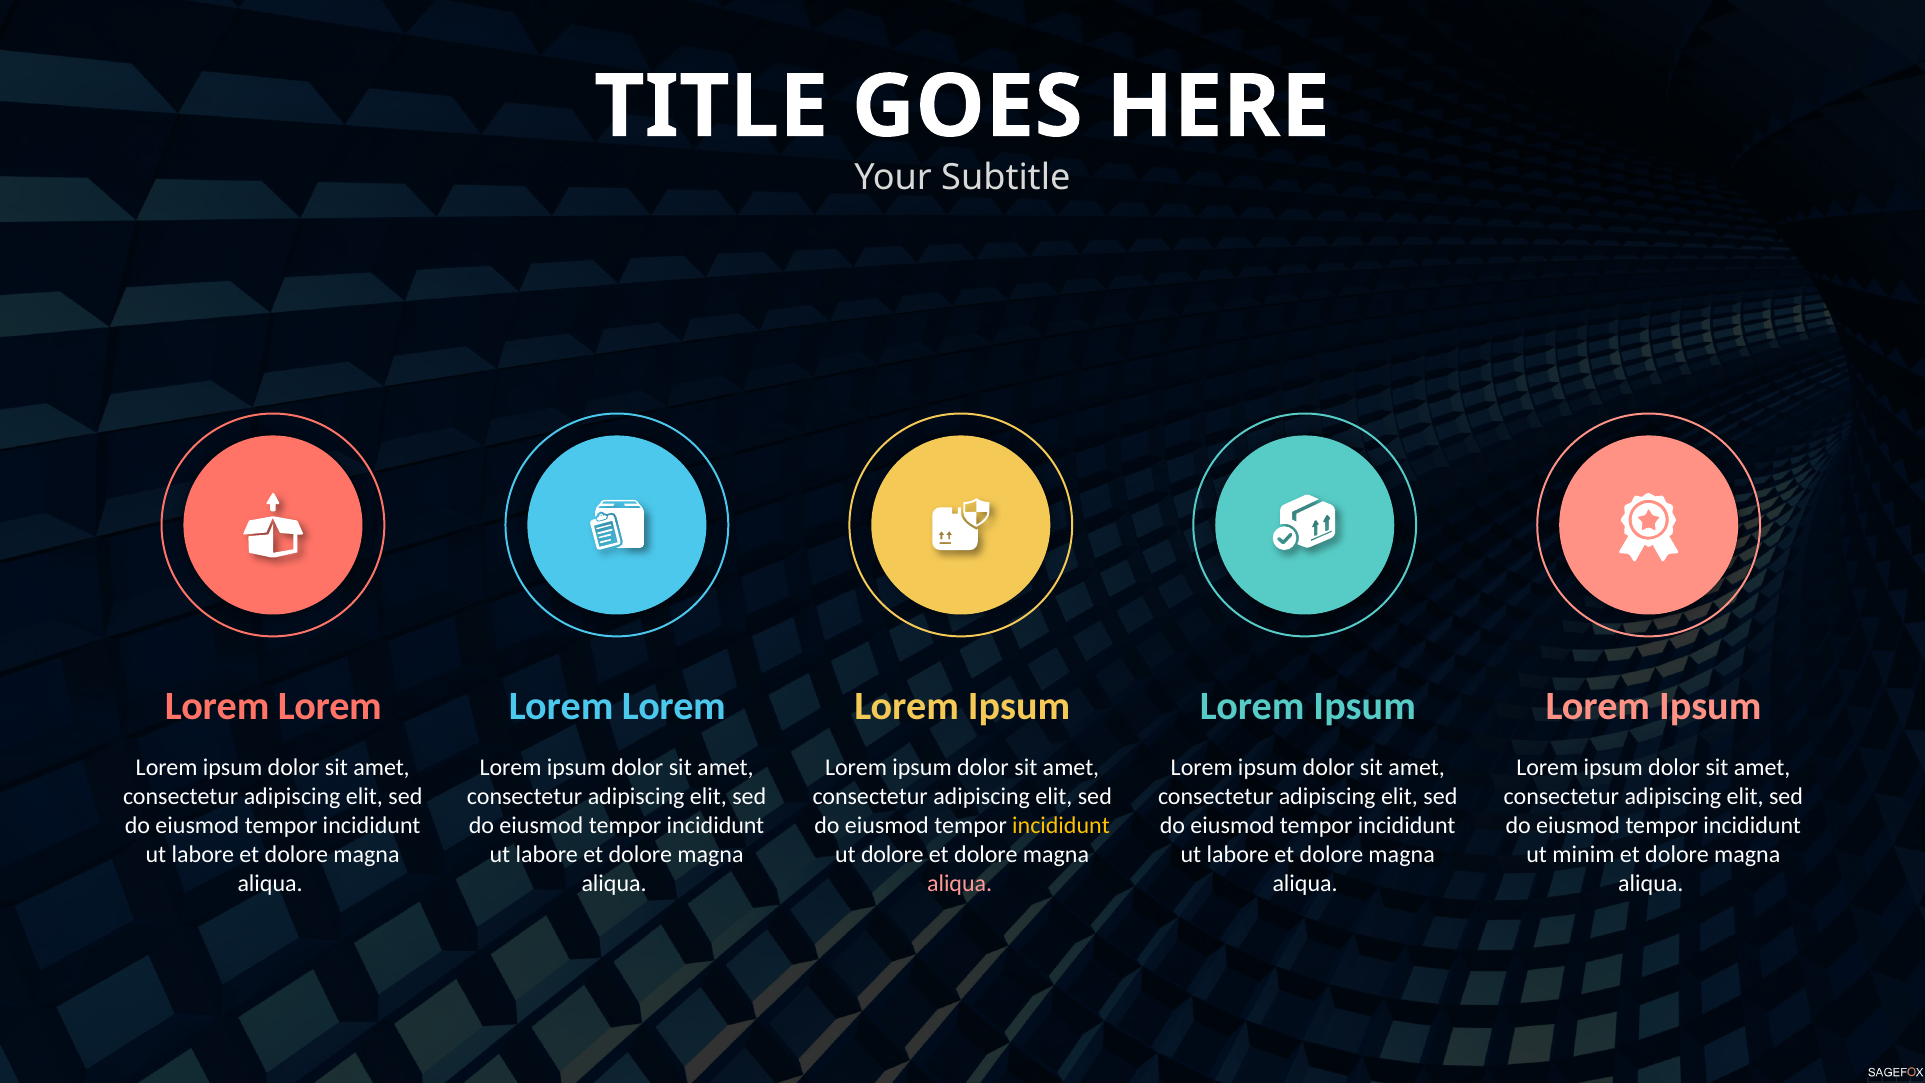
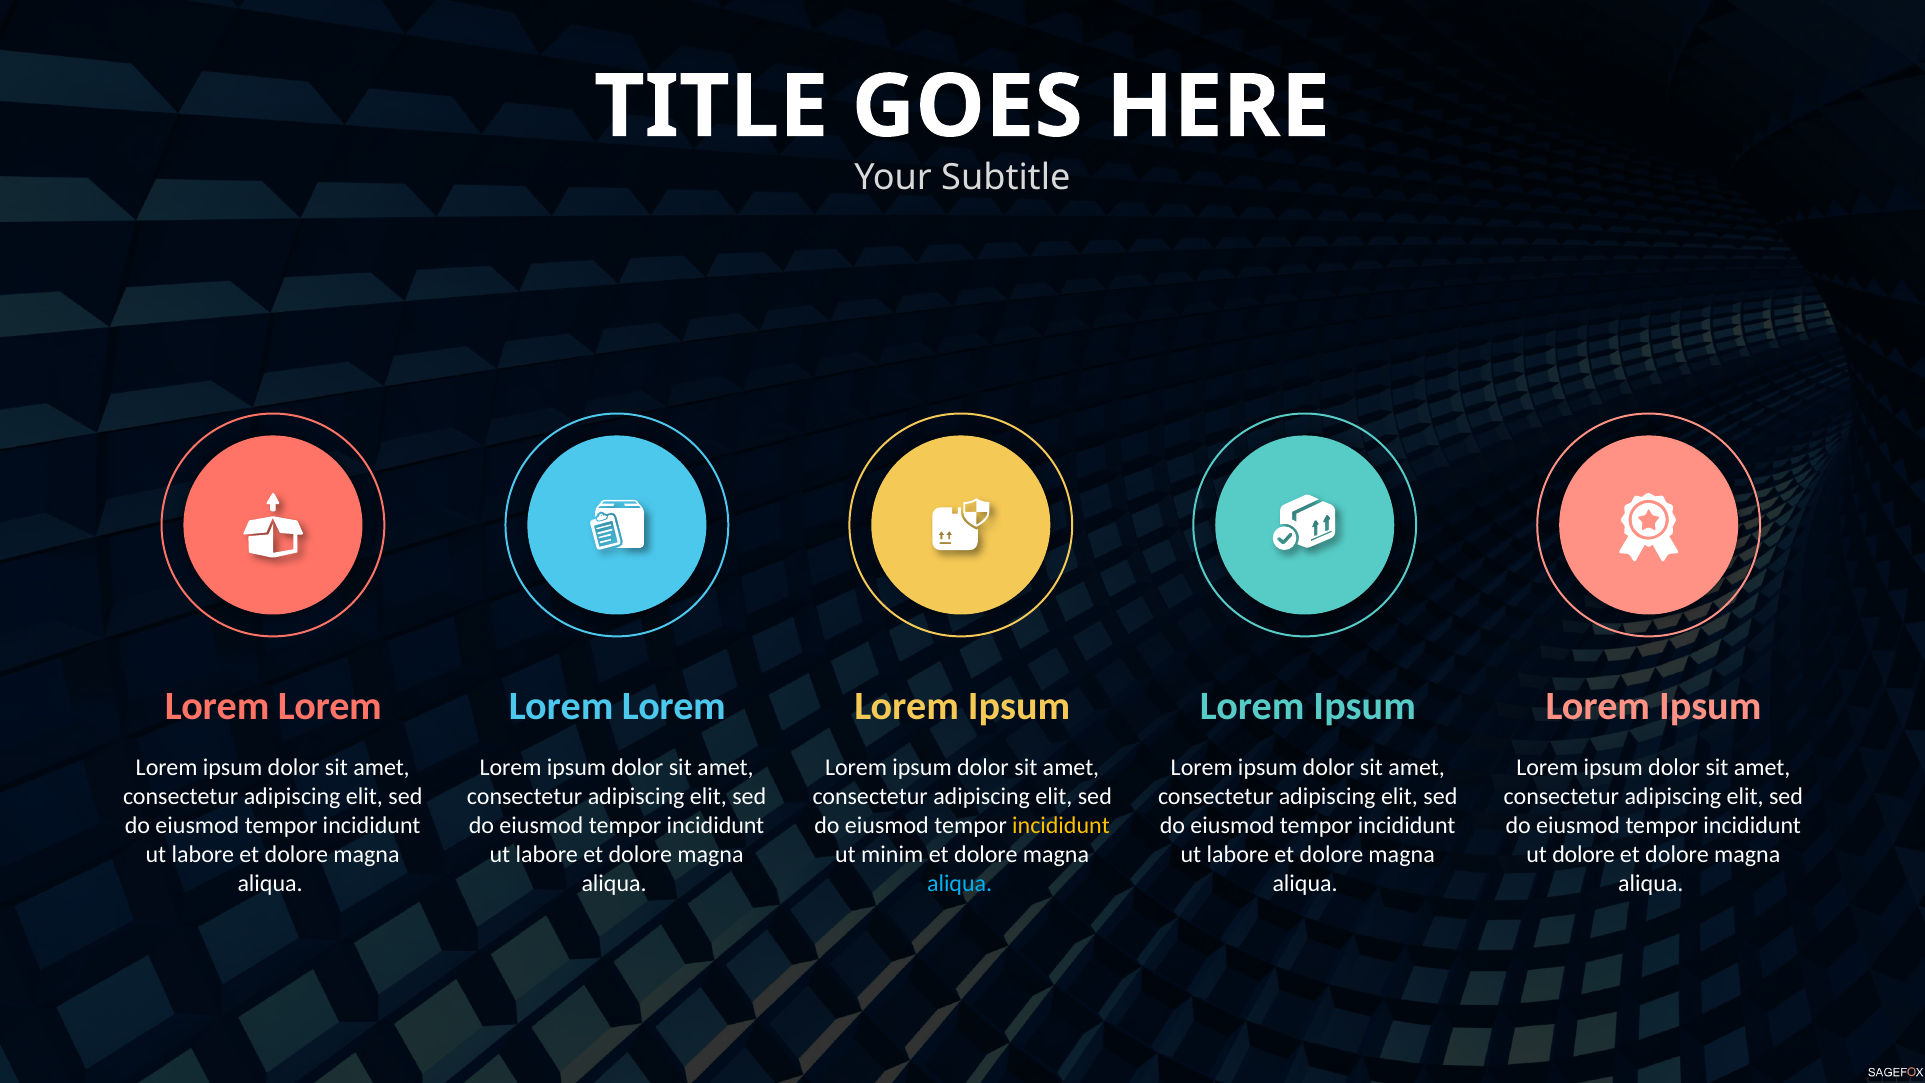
ut dolore: dolore -> minim
ut minim: minim -> dolore
aliqua at (960, 883) colour: pink -> light blue
